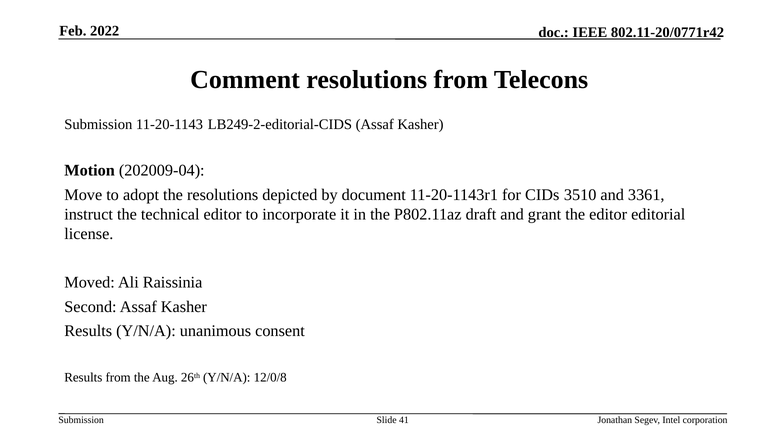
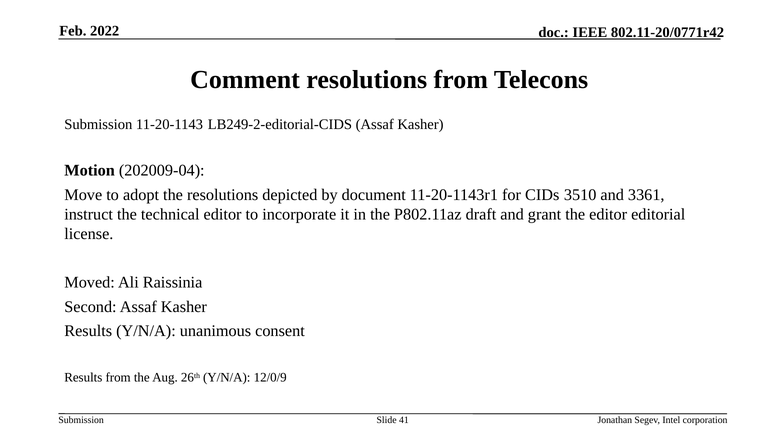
12/0/8: 12/0/8 -> 12/0/9
